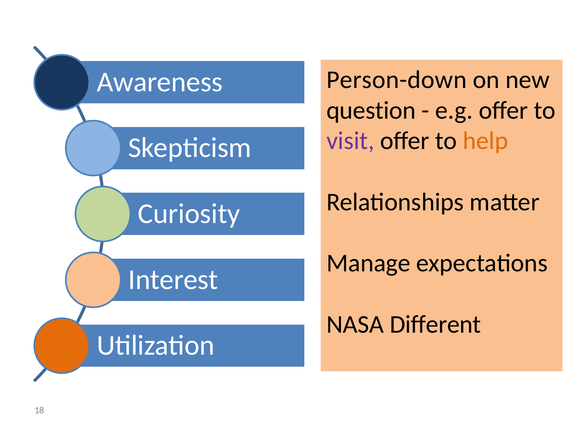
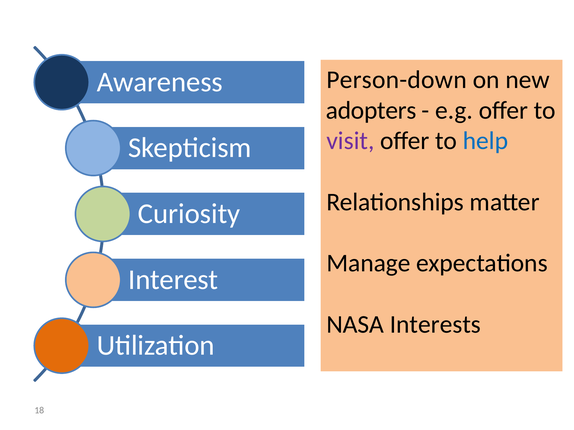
question: question -> adopters
help colour: orange -> blue
Different: Different -> Interests
